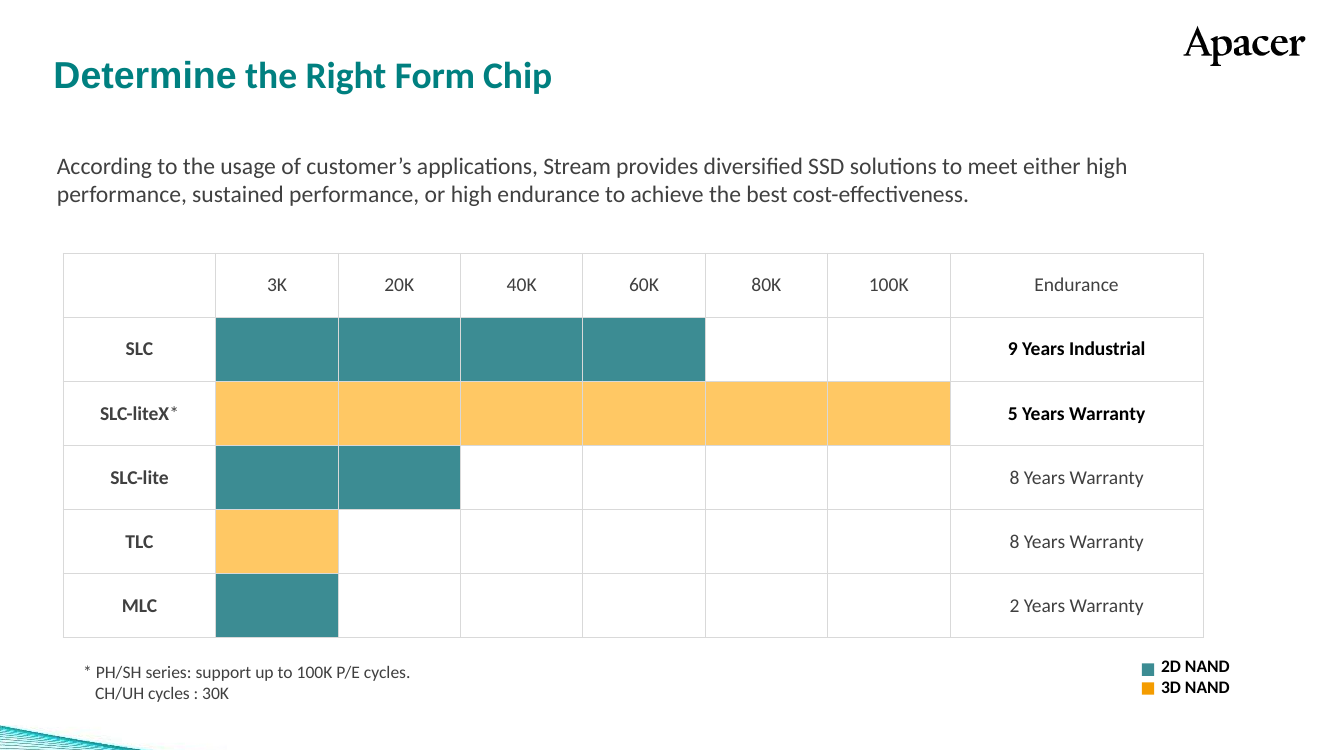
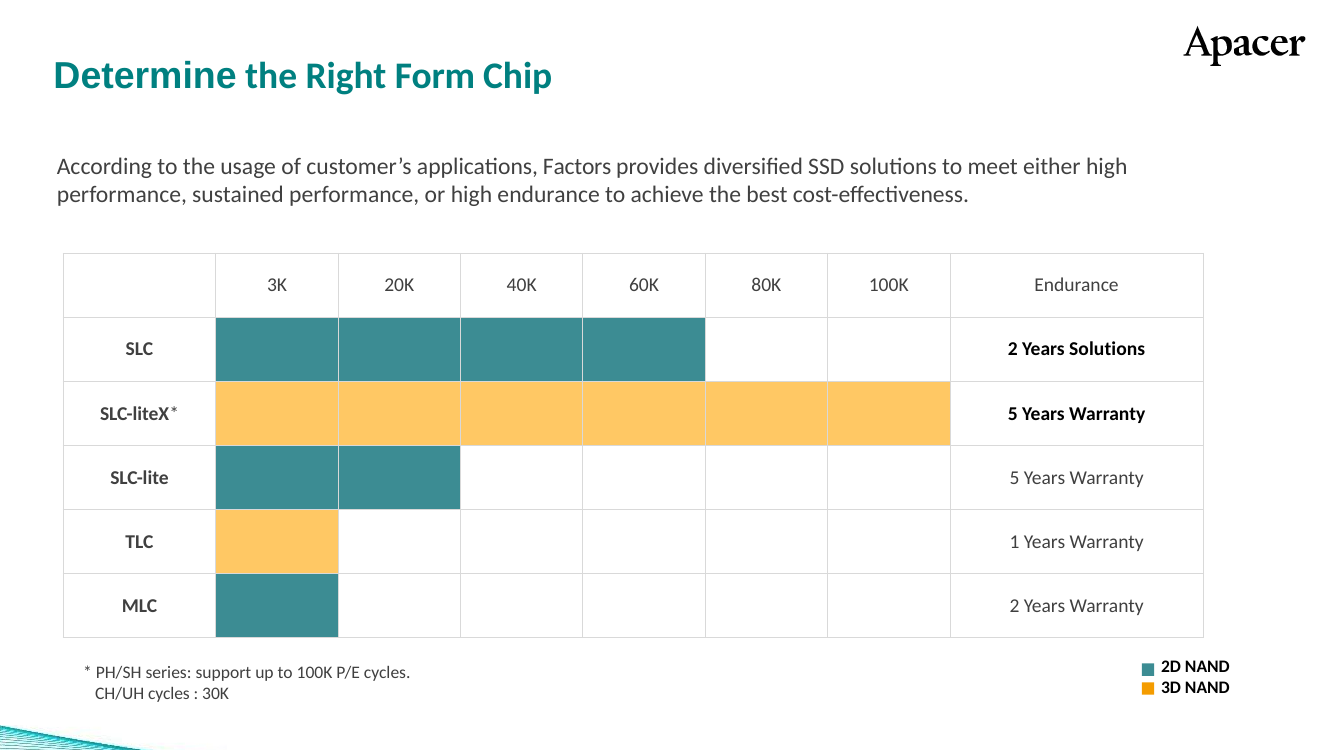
Stream: Stream -> Factors
SLC 9: 9 -> 2
Years Industrial: Industrial -> Solutions
SLC-lite 8: 8 -> 5
TLC 8: 8 -> 1
